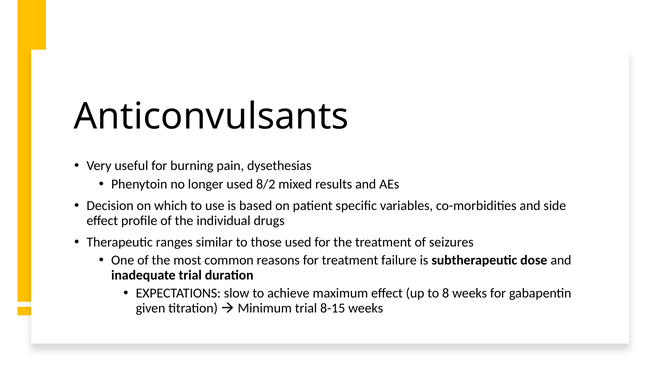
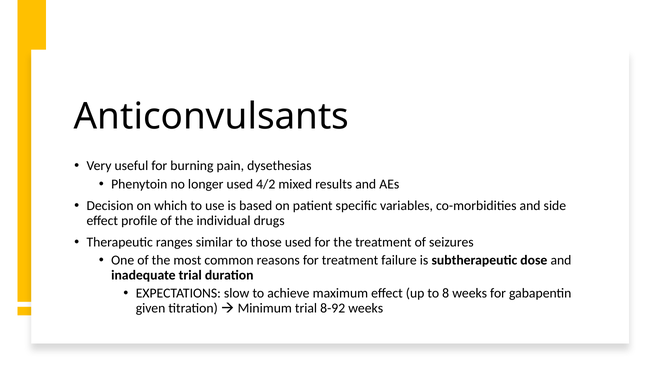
8/2: 8/2 -> 4/2
8-15: 8-15 -> 8-92
